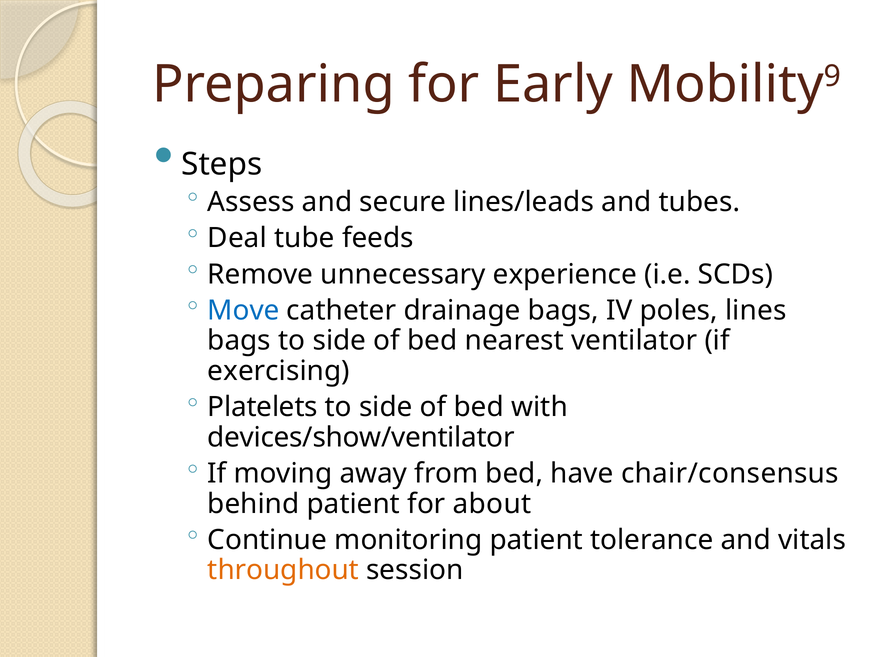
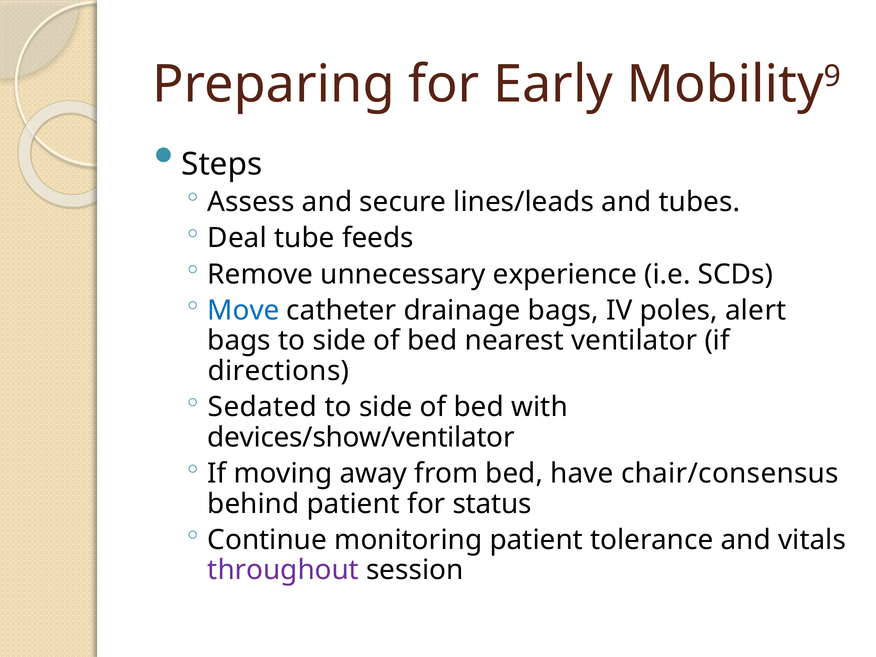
lines: lines -> alert
exercising: exercising -> directions
Platelets: Platelets -> Sedated
about: about -> status
throughout colour: orange -> purple
